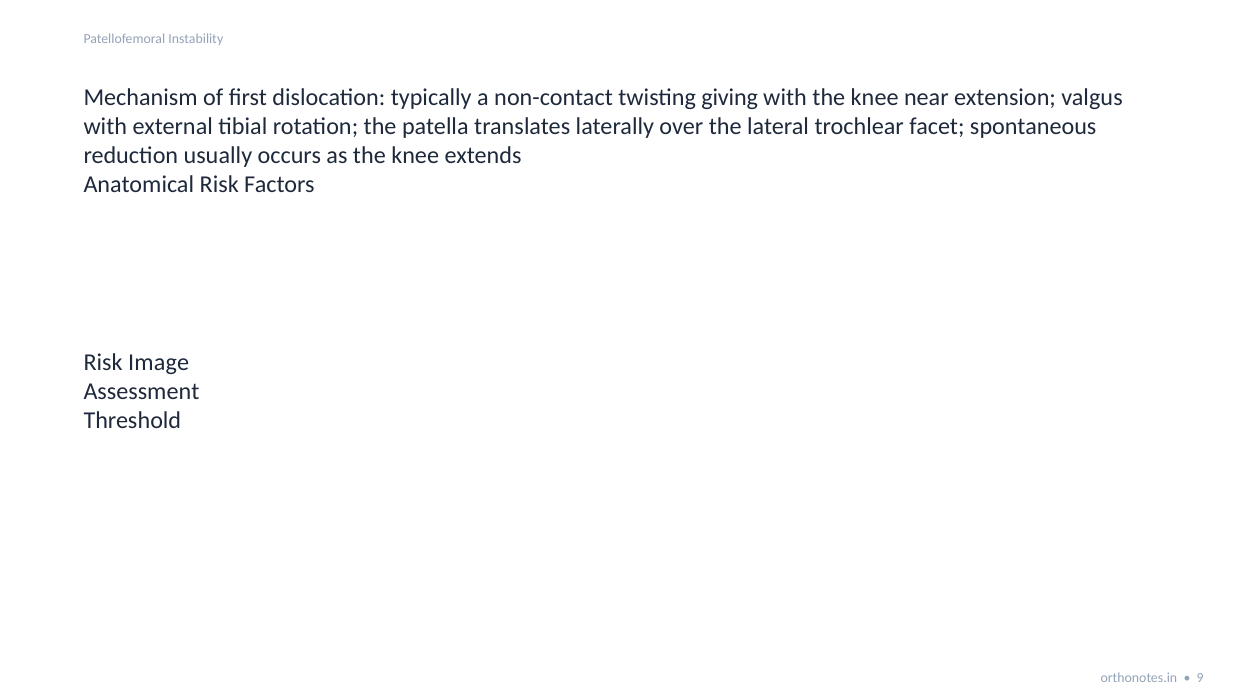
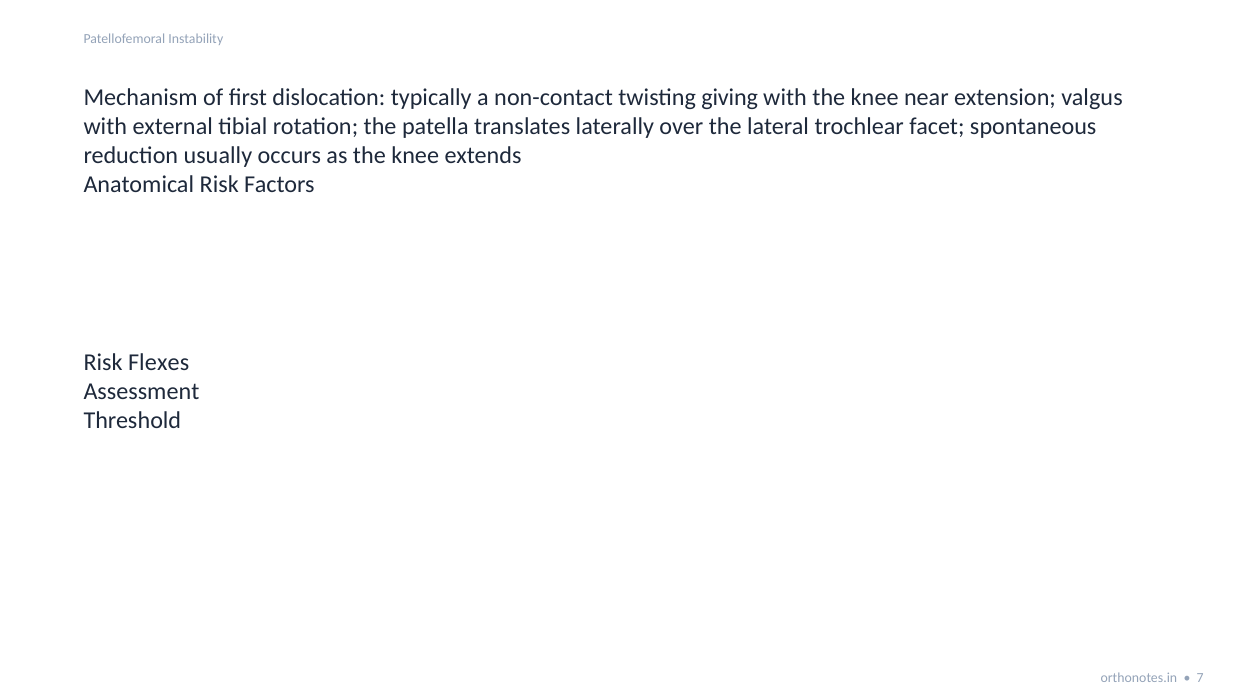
Image: Image -> Flexes
9: 9 -> 7
